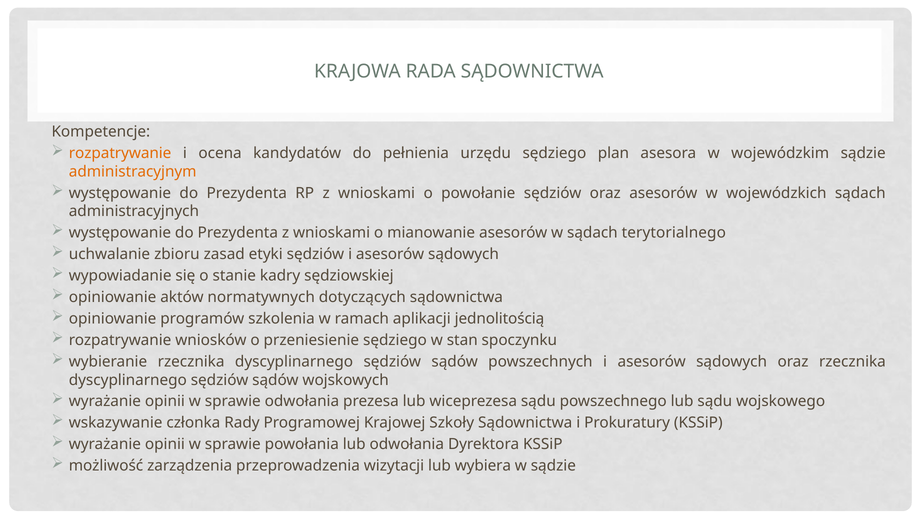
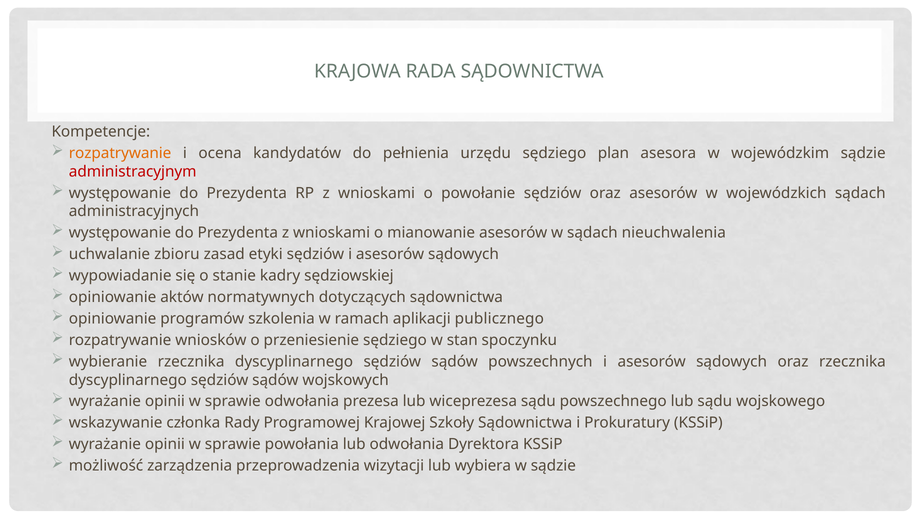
administracyjnym colour: orange -> red
terytorialnego: terytorialnego -> nieuchwalenia
jednolitością: jednolitością -> publicznego
